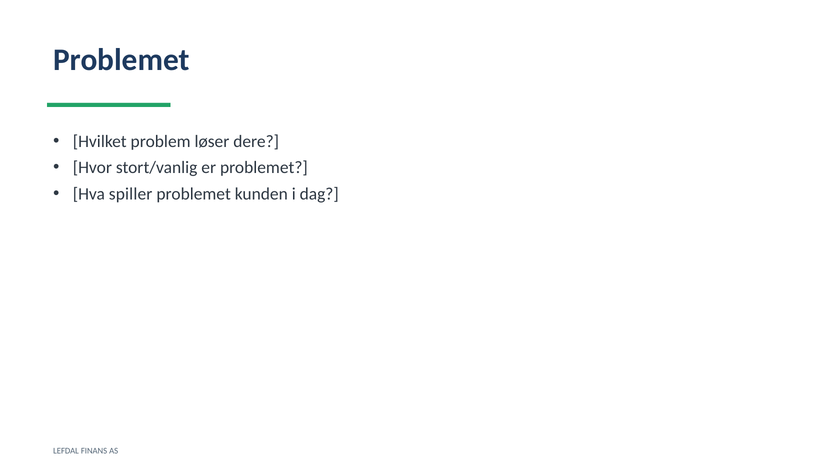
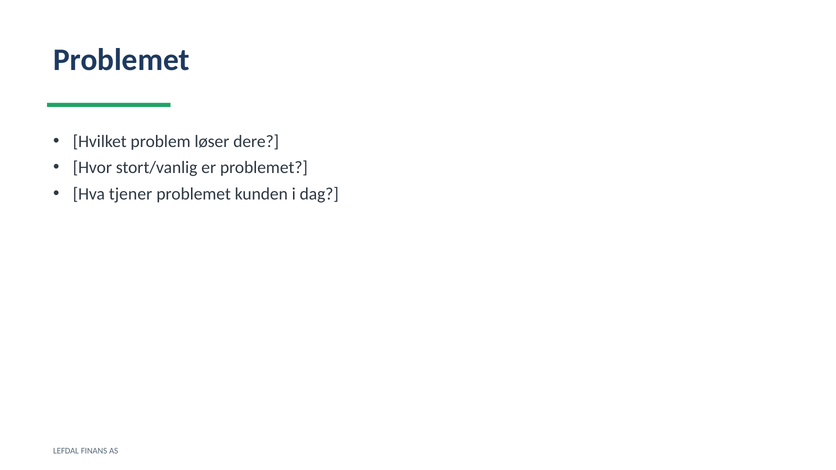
spiller: spiller -> tjener
